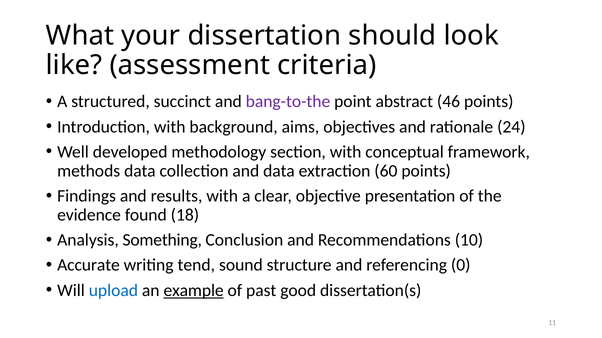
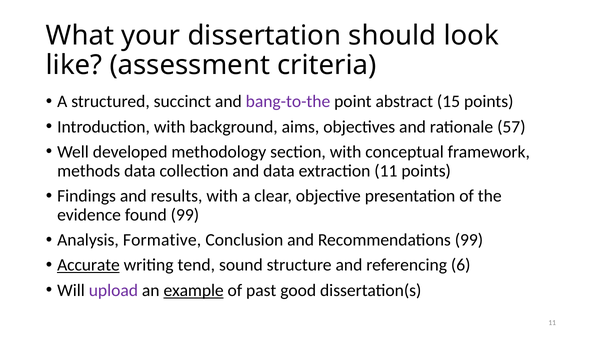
46: 46 -> 15
24: 24 -> 57
extraction 60: 60 -> 11
found 18: 18 -> 99
Something: Something -> Formative
Recommendations 10: 10 -> 99
Accurate underline: none -> present
0: 0 -> 6
upload colour: blue -> purple
